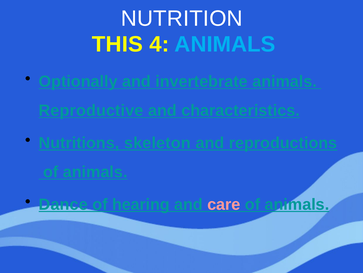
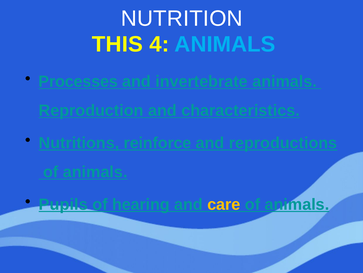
Optionally: Optionally -> Processes
Reproductive: Reproductive -> Reproduction
skeleton: skeleton -> reinforce
Dance: Dance -> Pupils
care colour: pink -> yellow
